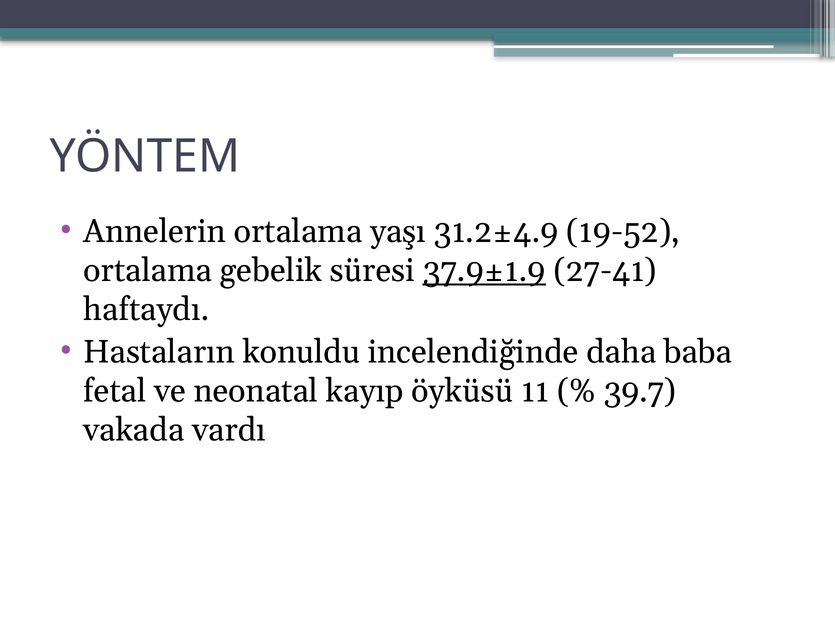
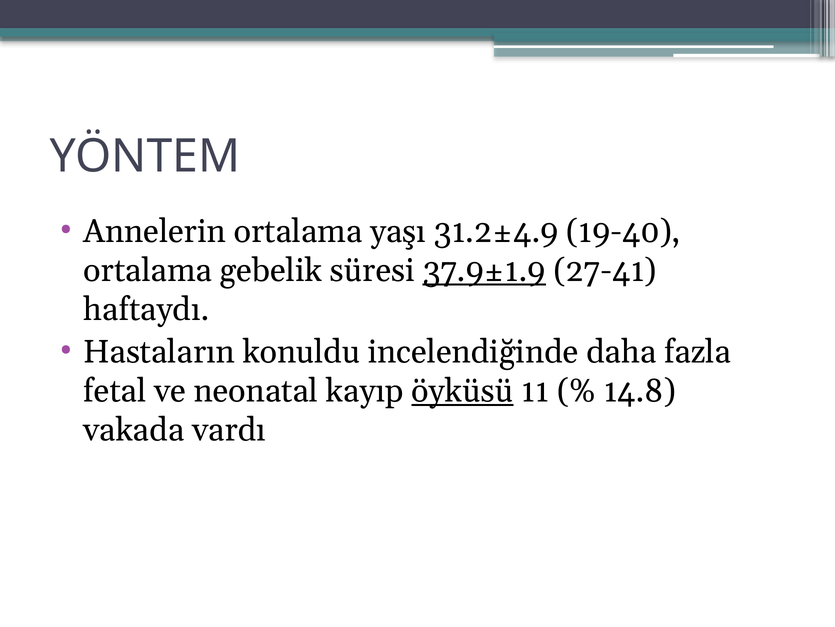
19-52: 19-52 -> 19-40
baba: baba -> fazla
öyküsü underline: none -> present
39.7: 39.7 -> 14.8
